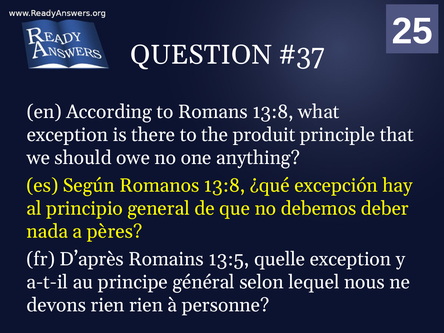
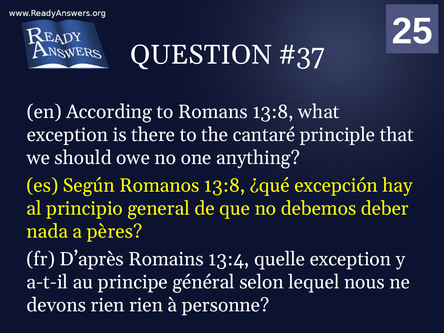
produit: produit -> cantaré
13:5: 13:5 -> 13:4
